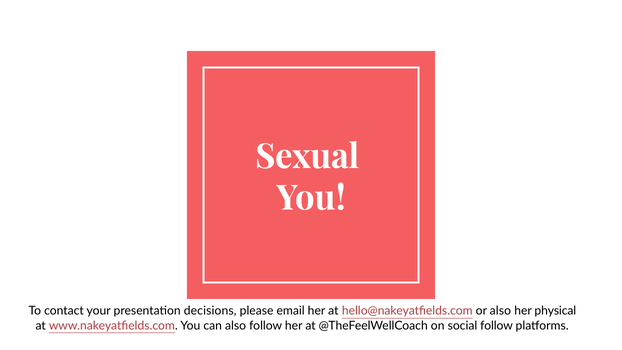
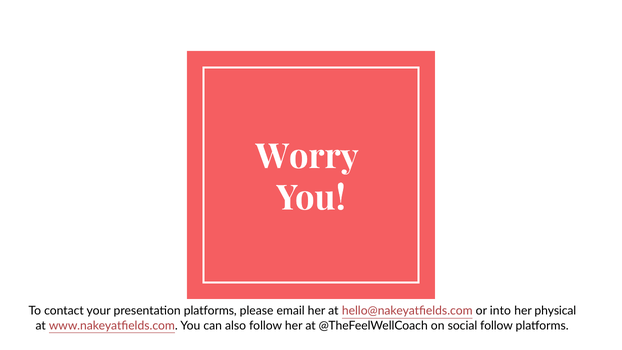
Sexual: Sexual -> Worry
presentation decisions: decisions -> platforms
or also: also -> into
